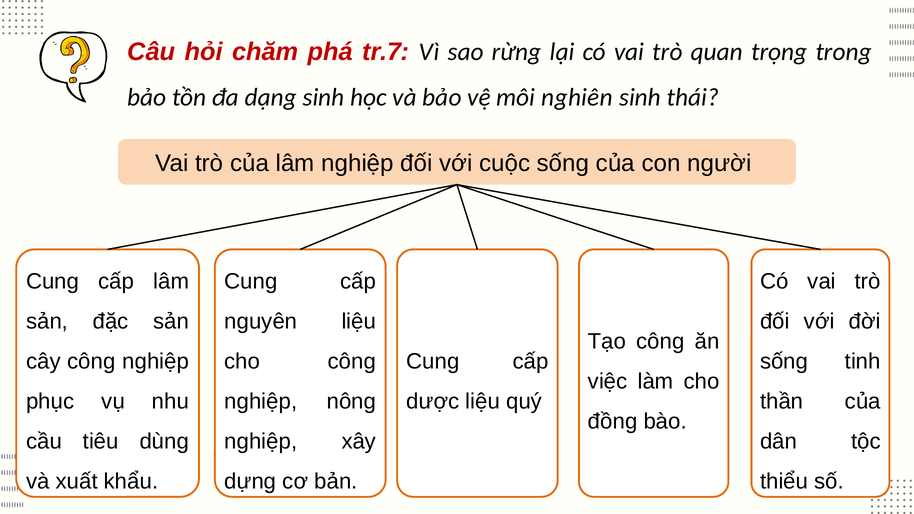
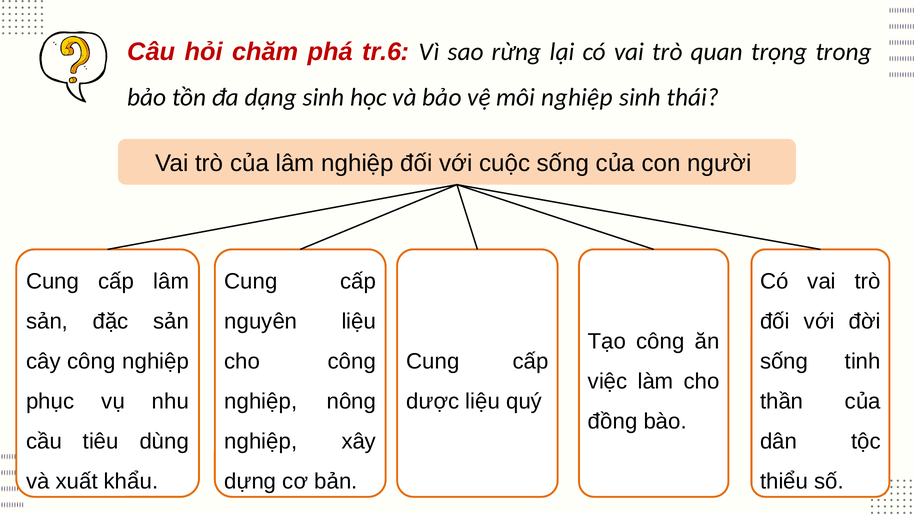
tr.7: tr.7 -> tr.6
môi nghiên: nghiên -> nghiệp
